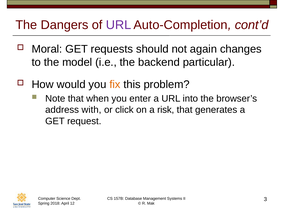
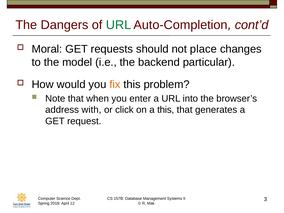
URL at (119, 25) colour: purple -> green
again: again -> place
a risk: risk -> this
